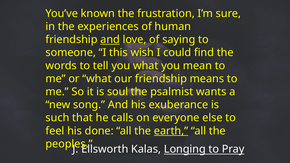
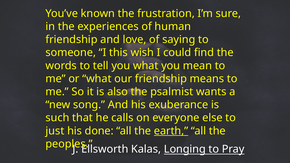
and at (110, 40) underline: present -> none
soul: soul -> also
feel: feel -> just
